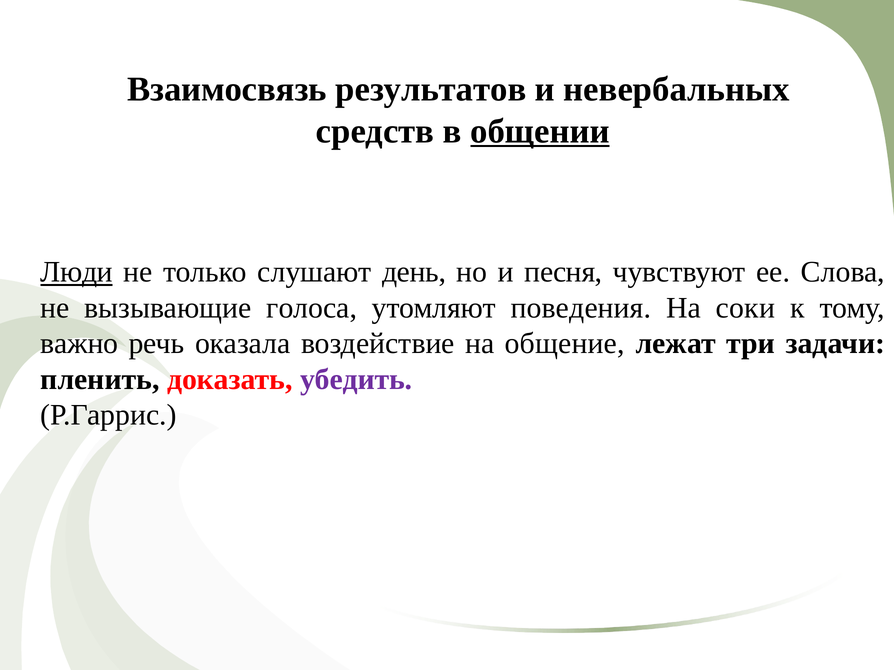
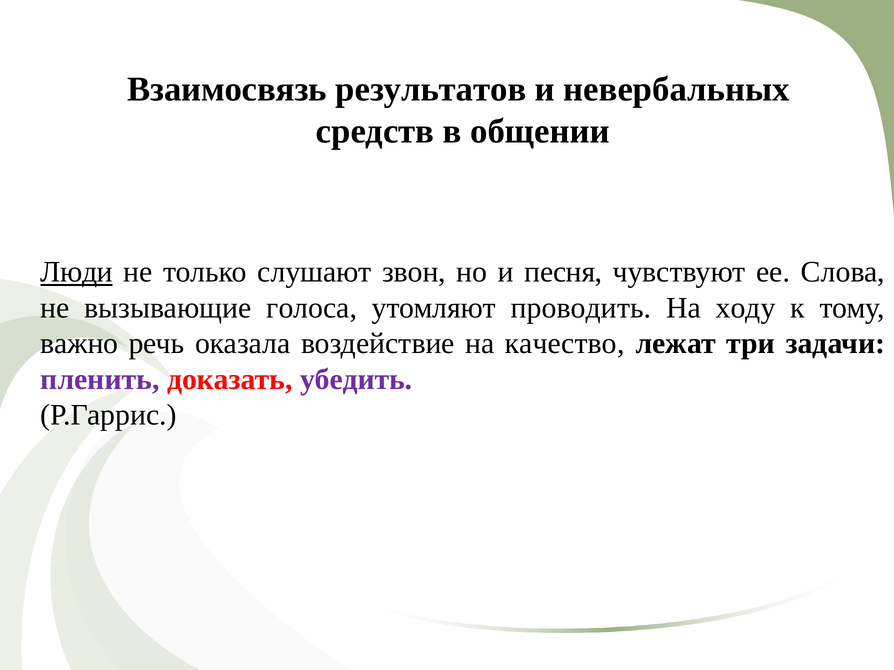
общении underline: present -> none
день: день -> звон
поведения: поведения -> проводить
соки: соки -> ходу
общение: общение -> качество
пленить colour: black -> purple
